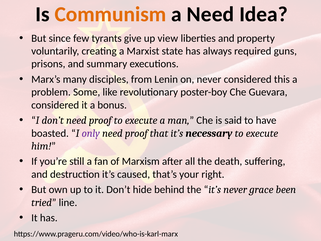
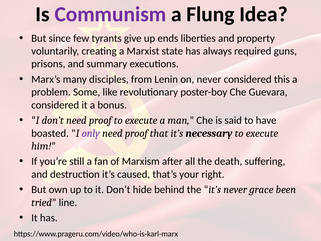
Communism colour: orange -> purple
a Need: Need -> Flung
view: view -> ends
